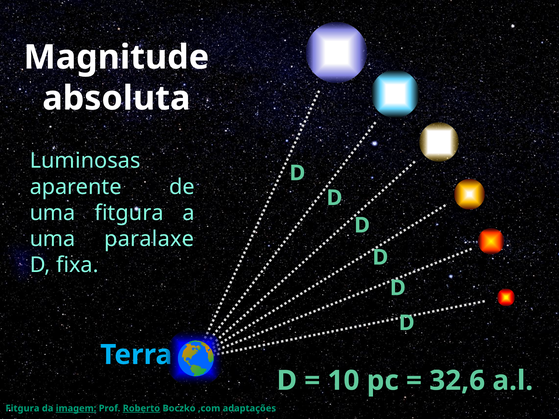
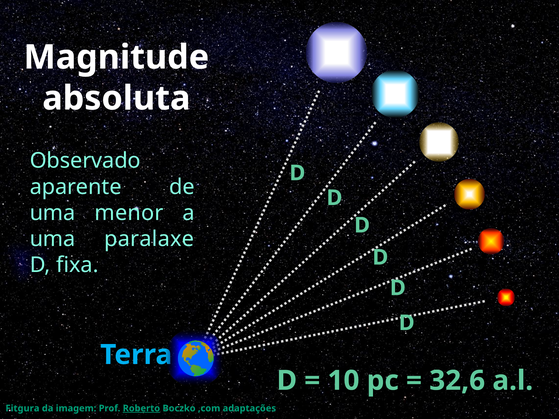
Luminosas: Luminosas -> Observado
uma fitgura: fitgura -> menor
imagem underline: present -> none
